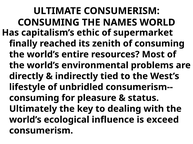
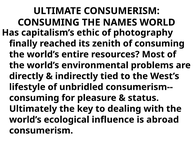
supermarket: supermarket -> photography
exceed: exceed -> abroad
